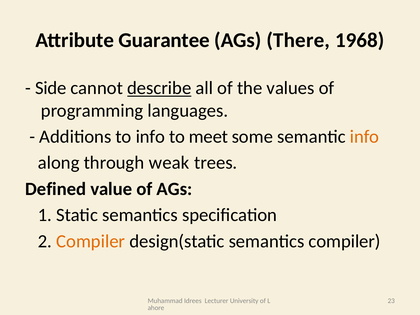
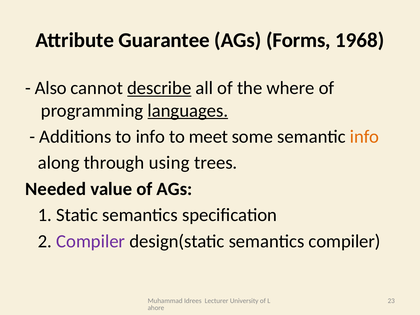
There: There -> Forms
Side: Side -> Also
values: values -> where
languages underline: none -> present
weak: weak -> using
Defined: Defined -> Needed
Compiler at (91, 241) colour: orange -> purple
